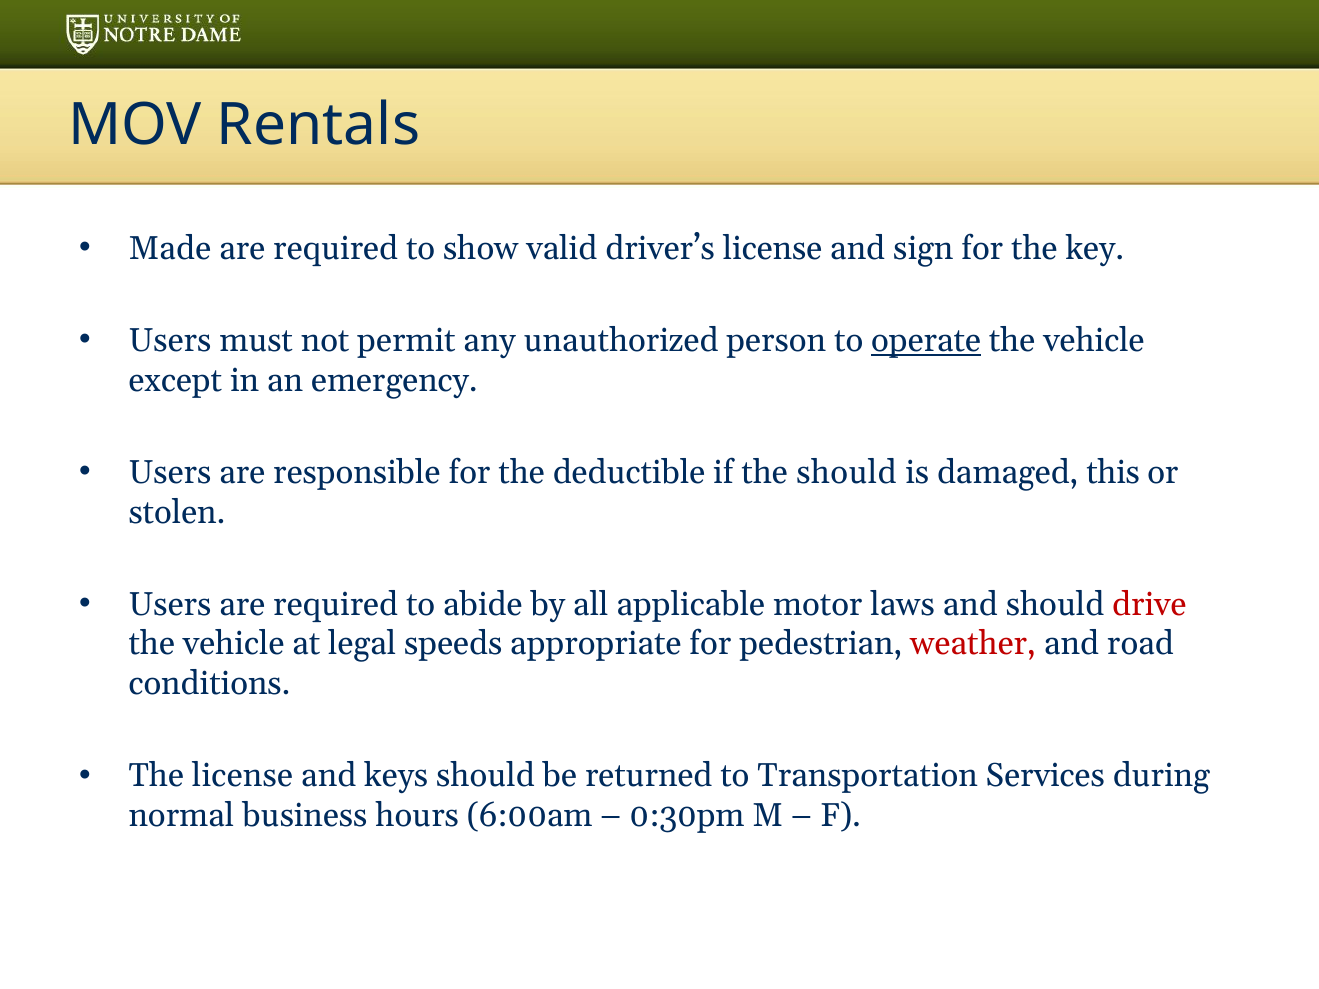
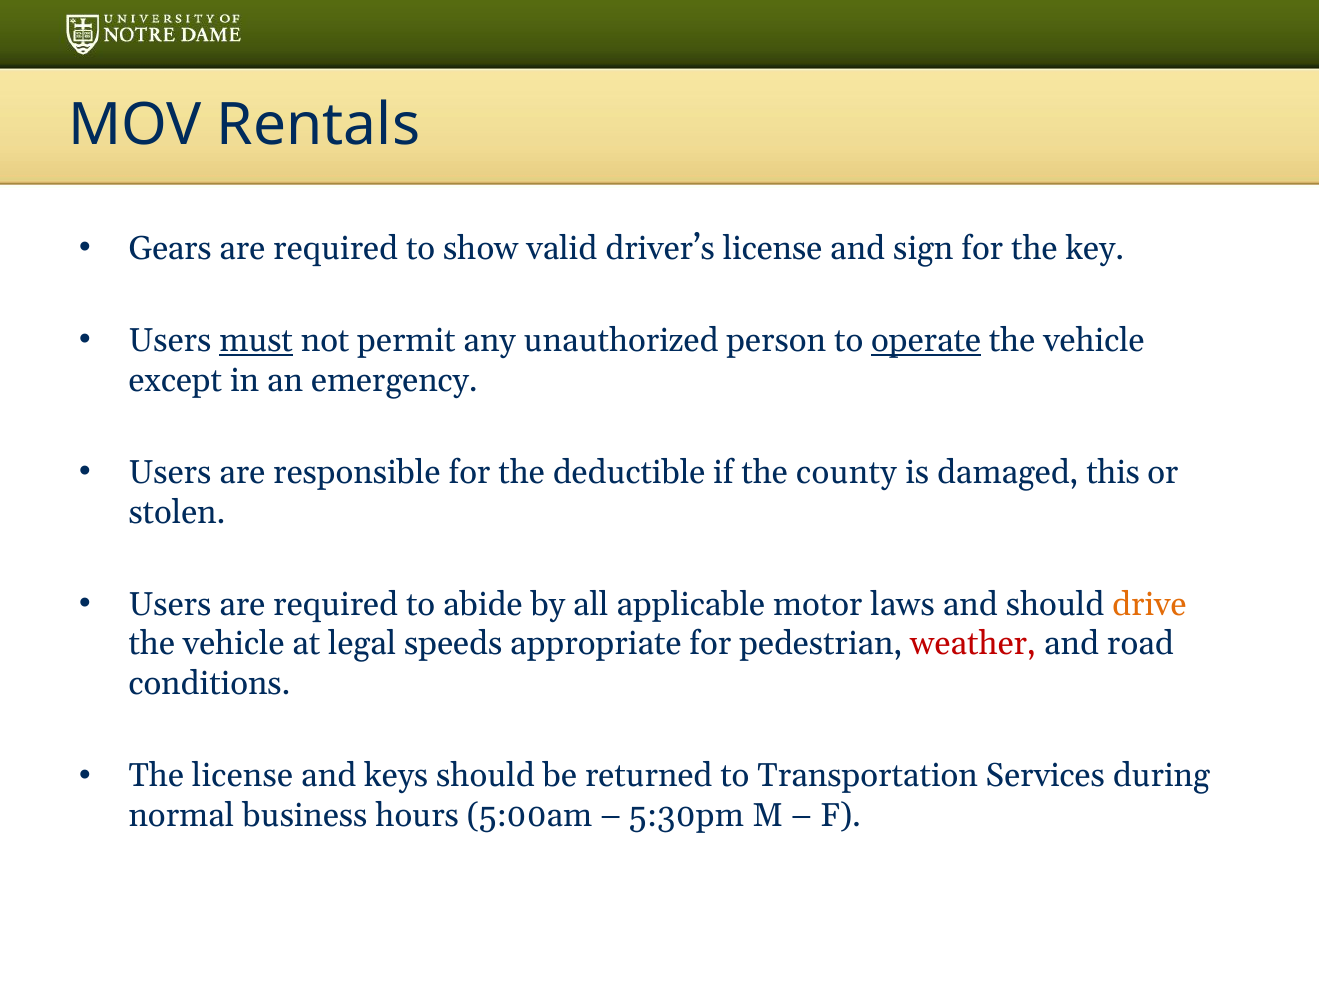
Made: Made -> Gears
must underline: none -> present
the should: should -> county
drive colour: red -> orange
6:00am: 6:00am -> 5:00am
0:30pm: 0:30pm -> 5:30pm
